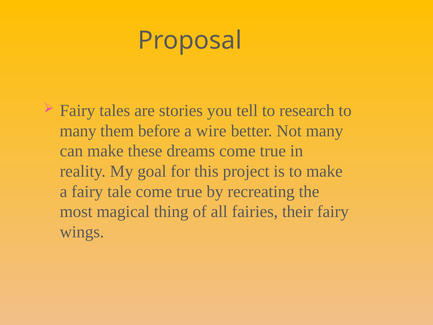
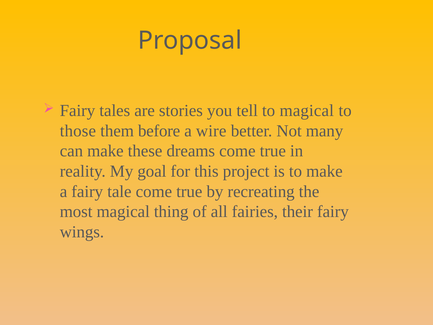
to research: research -> magical
many at (78, 131): many -> those
